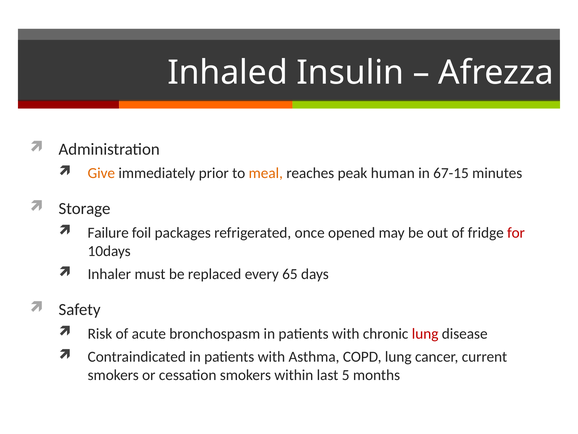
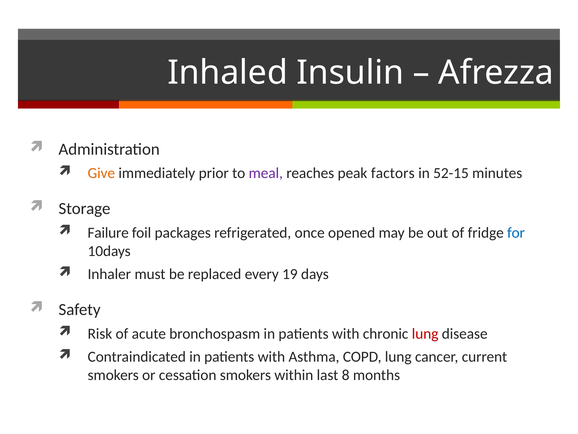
meal colour: orange -> purple
human: human -> factors
67-15: 67-15 -> 52-15
for colour: red -> blue
65: 65 -> 19
5: 5 -> 8
